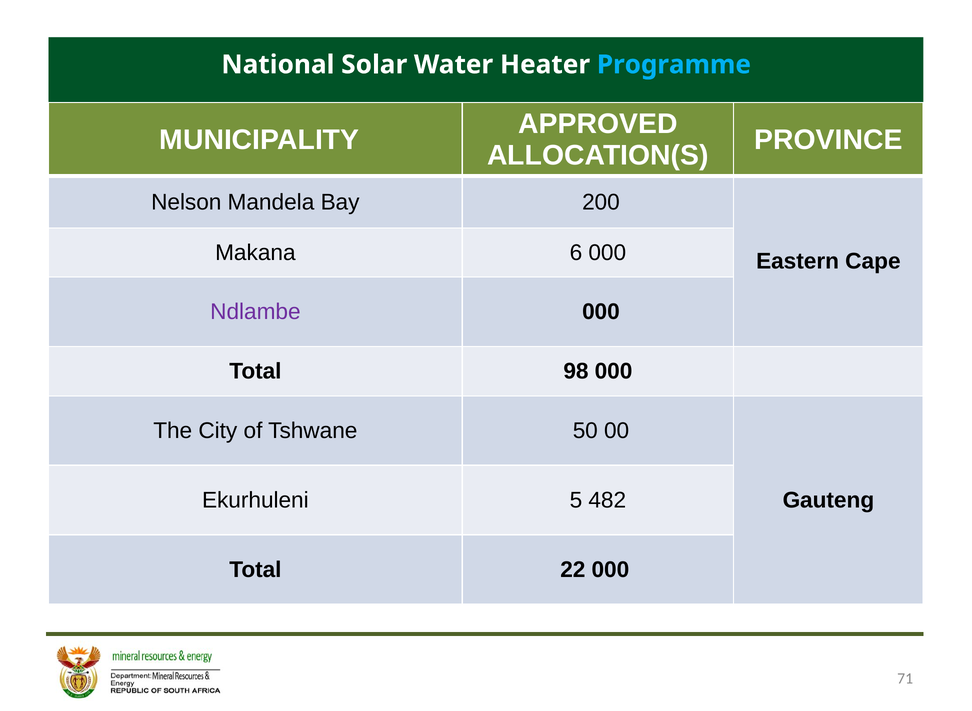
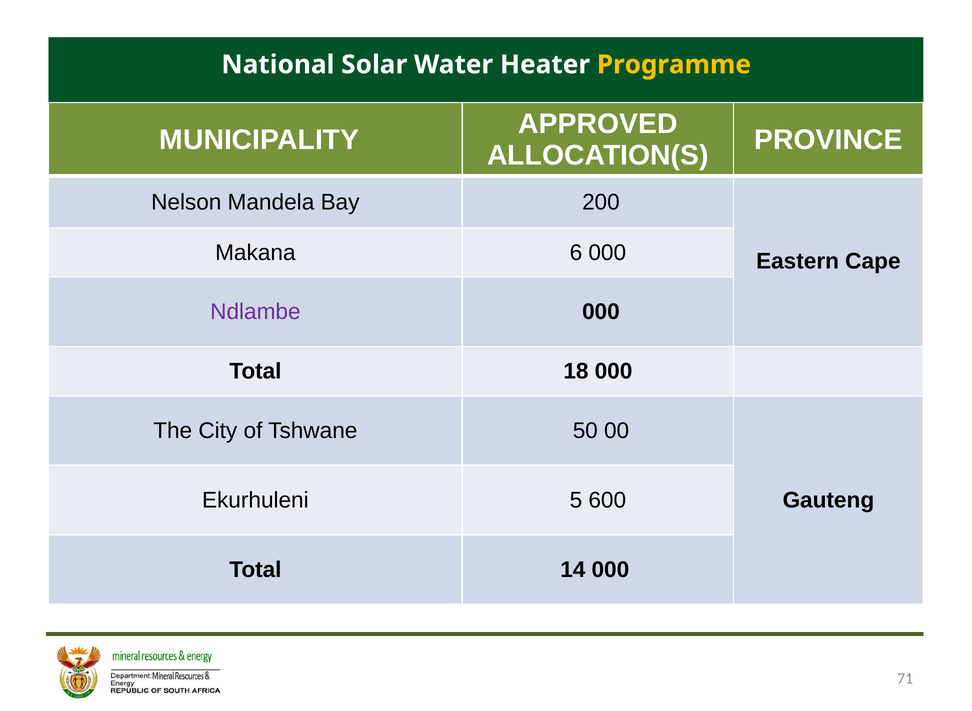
Programme colour: light blue -> yellow
98: 98 -> 18
482: 482 -> 600
22: 22 -> 14
